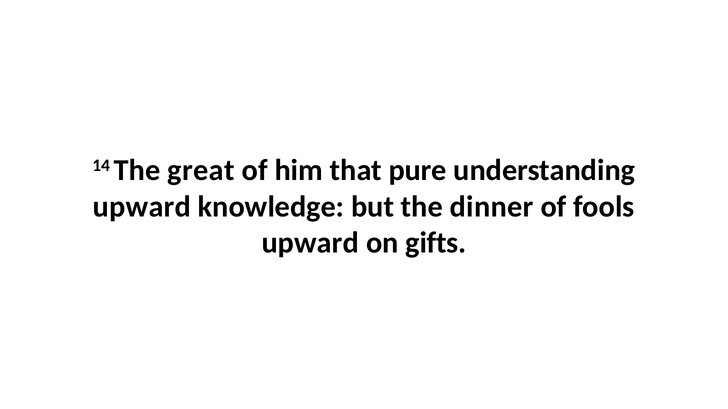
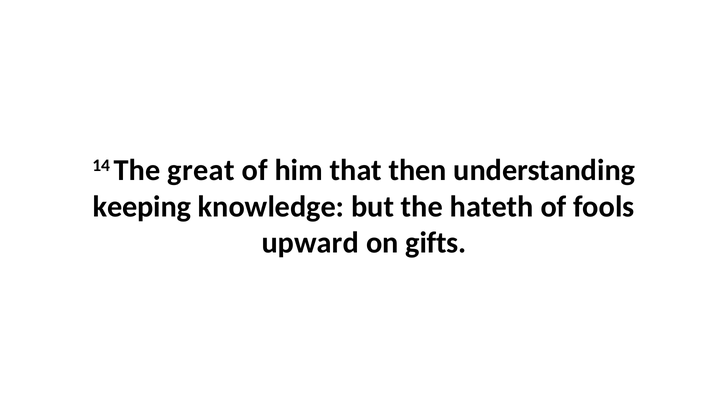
pure: pure -> then
upward at (142, 207): upward -> keeping
dinner: dinner -> hateth
